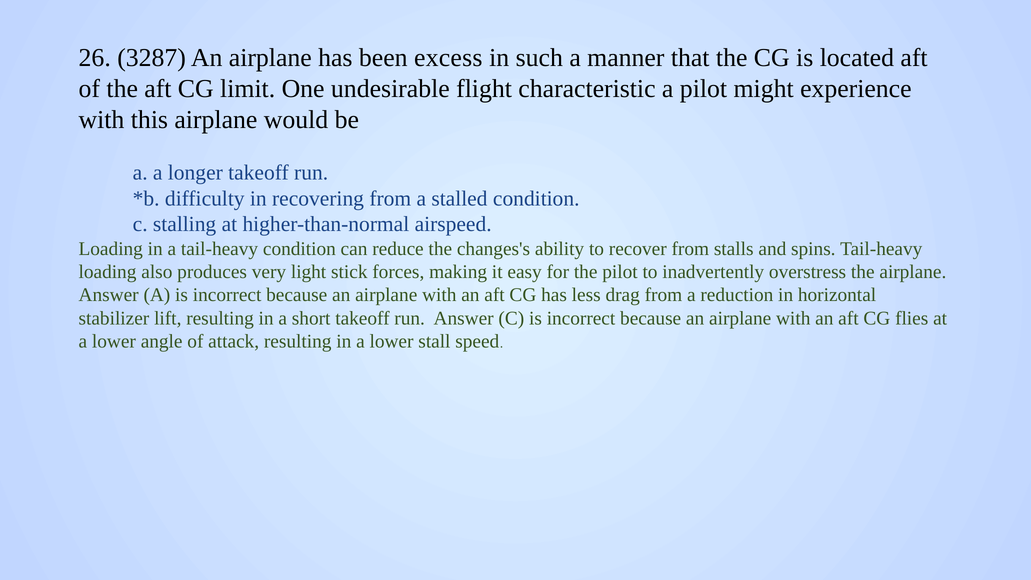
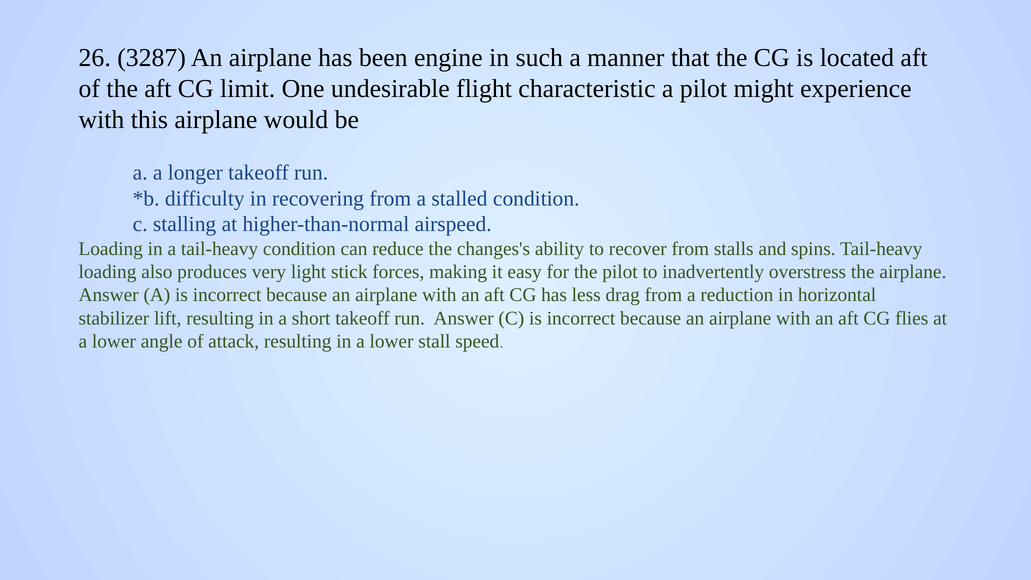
excess: excess -> engine
